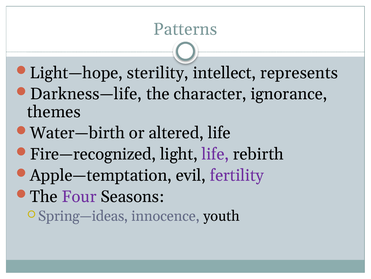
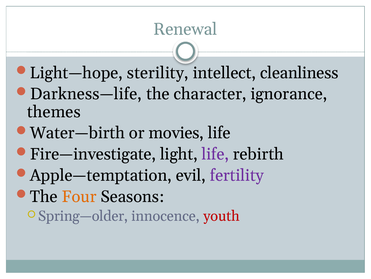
Patterns: Patterns -> Renewal
represents: represents -> cleanliness
altered: altered -> movies
Fire—recognized: Fire—recognized -> Fire—investigate
Four colour: purple -> orange
Spring—ideas: Spring—ideas -> Spring—older
youth colour: black -> red
